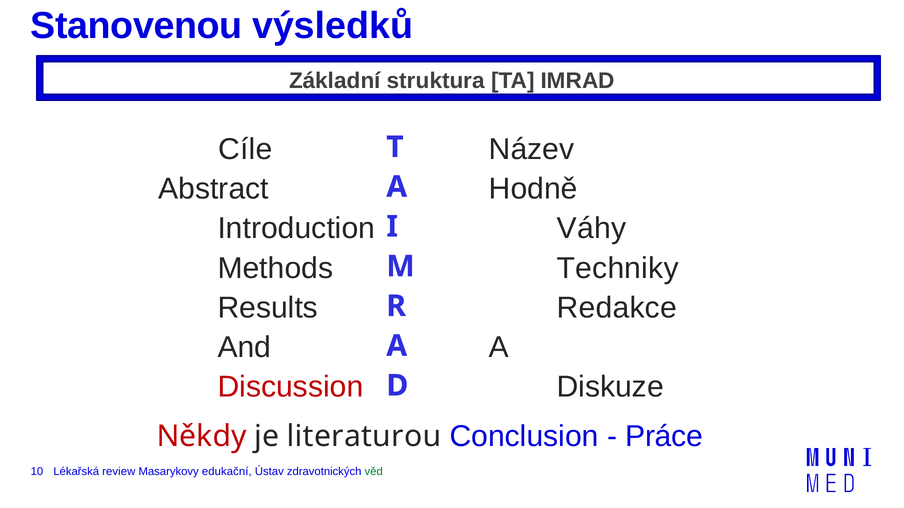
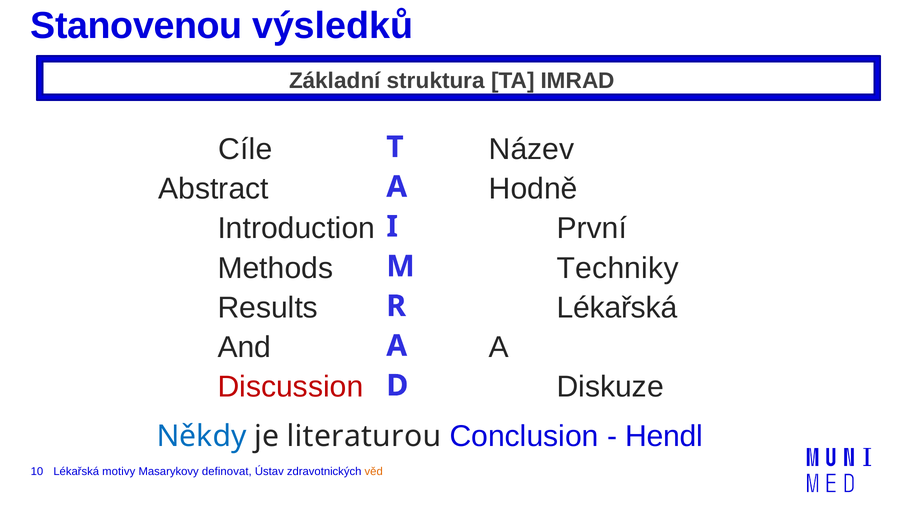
Váhy: Váhy -> První
Results Redakce: Redakce -> Lékařská
Někdy colour: red -> blue
Práce: Práce -> Hendl
review: review -> motivy
edukační: edukační -> definovat
věd colour: green -> orange
